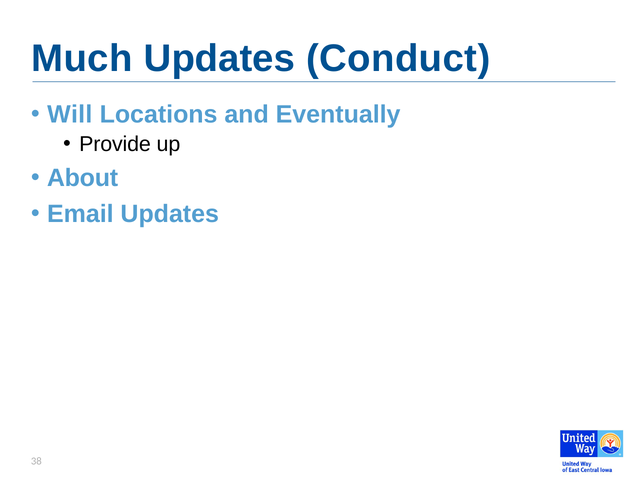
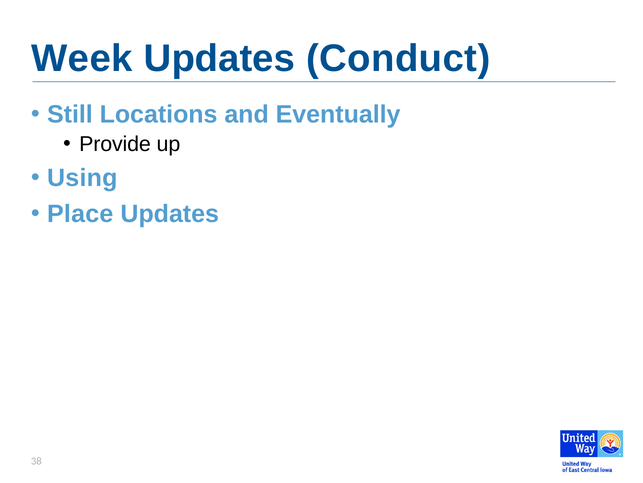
Much: Much -> Week
Will: Will -> Still
About: About -> Using
Email: Email -> Place
